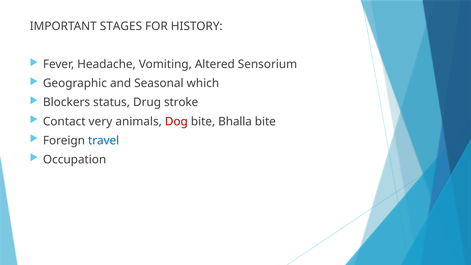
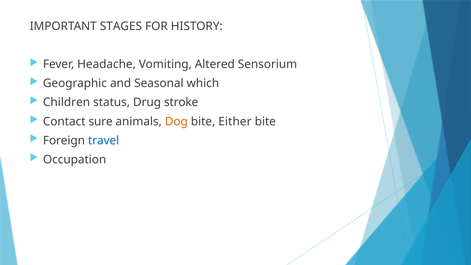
Blockers: Blockers -> Children
very: very -> sure
Dog colour: red -> orange
Bhalla: Bhalla -> Either
